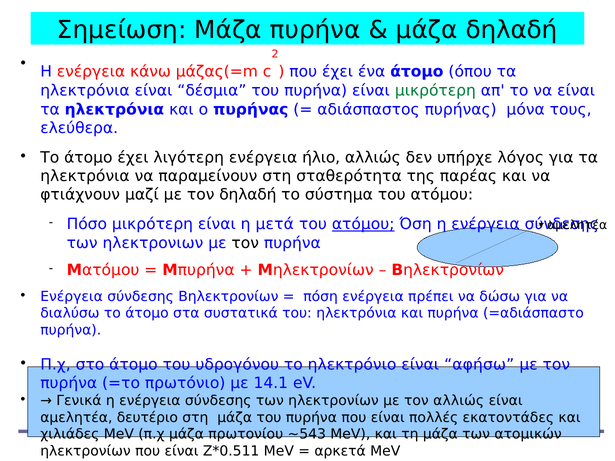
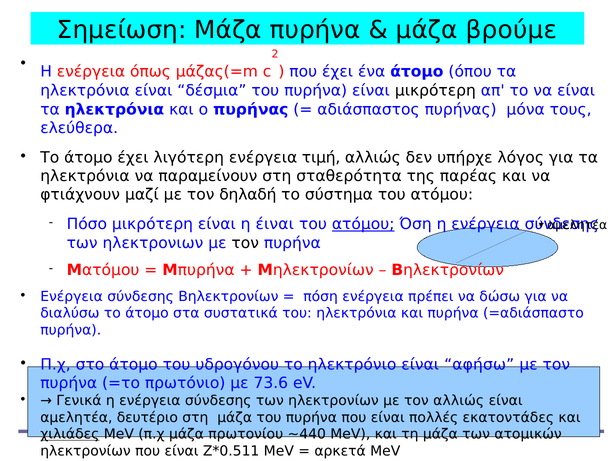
μάζα δηλαδή: δηλαδή -> βρούμε
κάνω: κάνω -> όπως
μικρότερη at (435, 91) colour: green -> black
ήλιο: ήλιο -> τιμή
μετά: μετά -> έιναι
14.1: 14.1 -> 73.6
χιλιάδες underline: none -> present
~543: ~543 -> ~440
